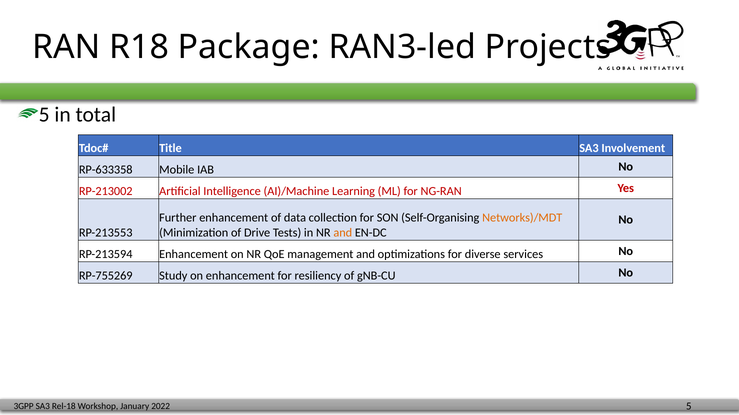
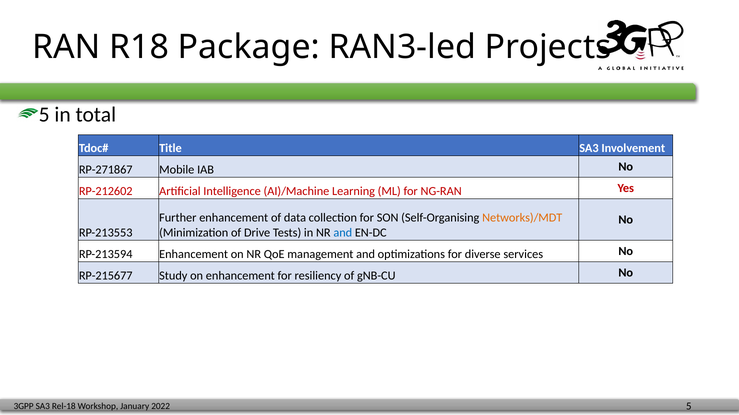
RP-633358: RP-633358 -> RP-271867
RP-213002: RP-213002 -> RP-212602
and at (343, 233) colour: orange -> blue
RP-755269: RP-755269 -> RP-215677
